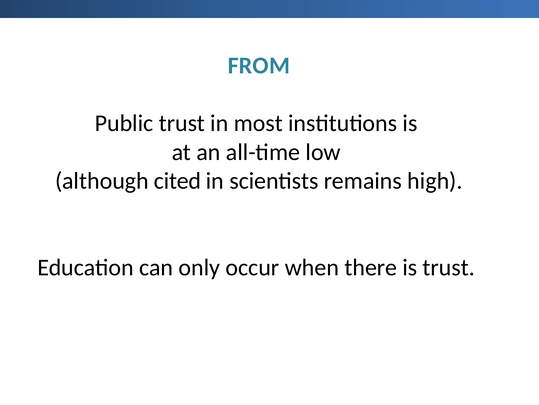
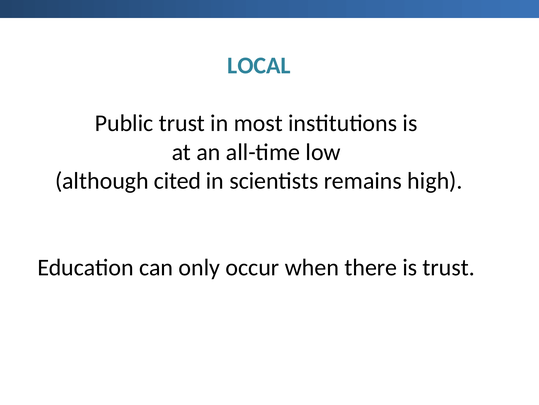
FROM: FROM -> LOCAL
